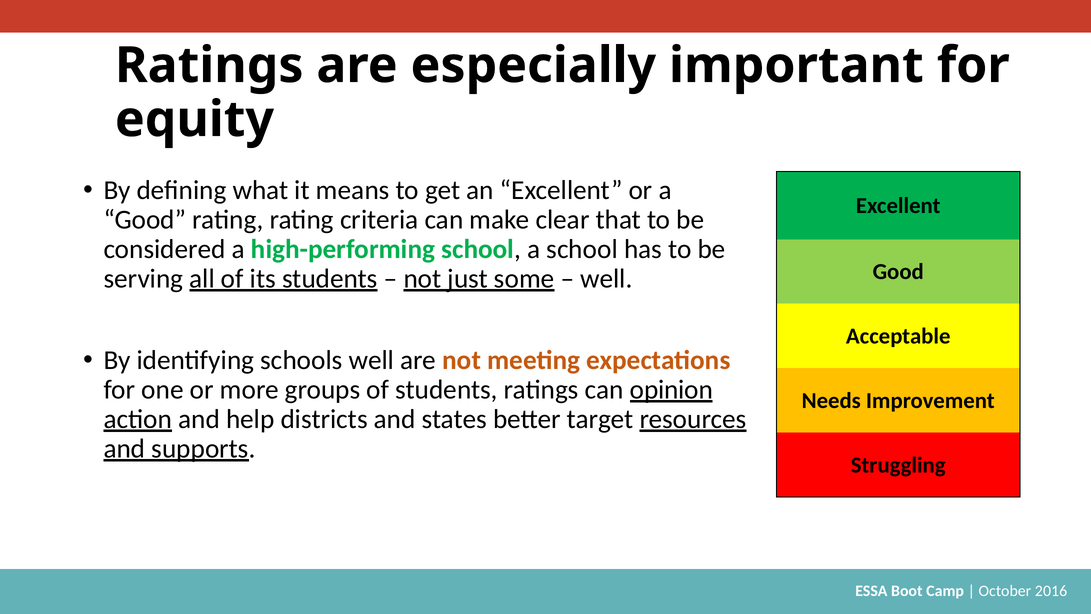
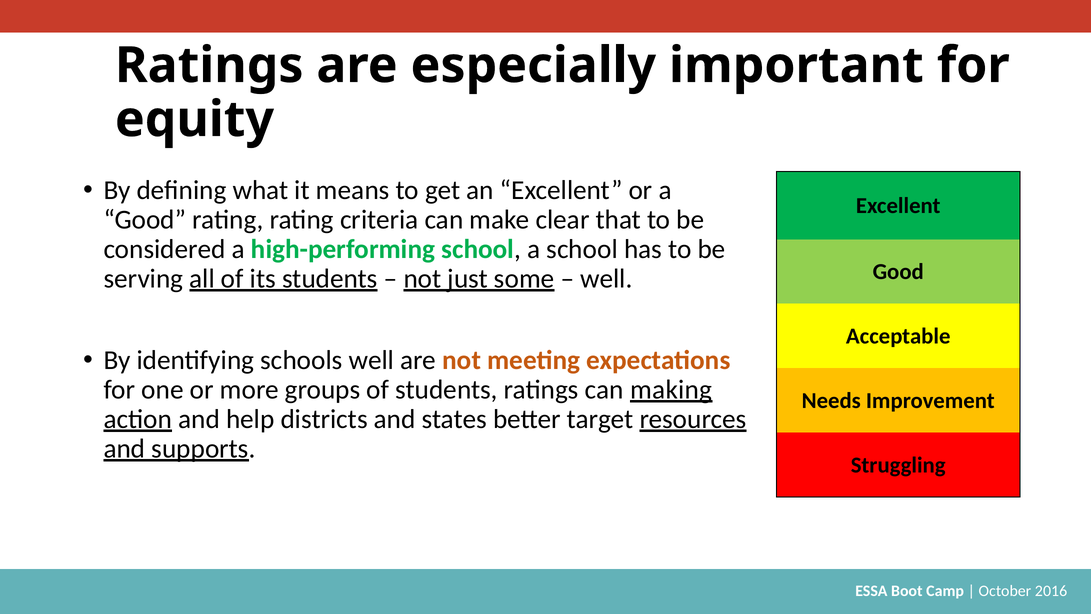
opinion: opinion -> making
